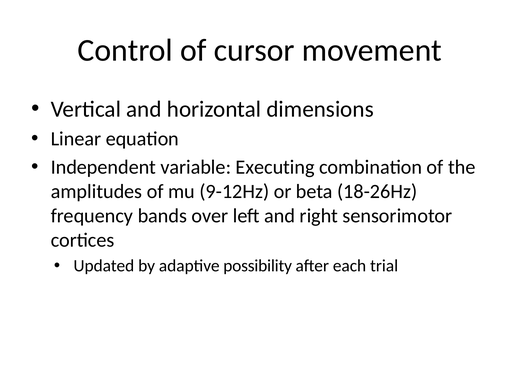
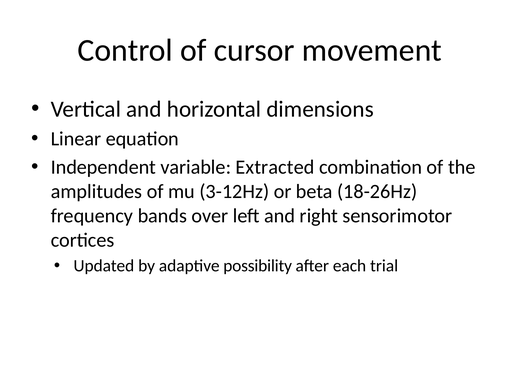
Executing: Executing -> Extracted
9-12Hz: 9-12Hz -> 3-12Hz
